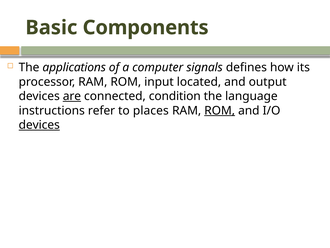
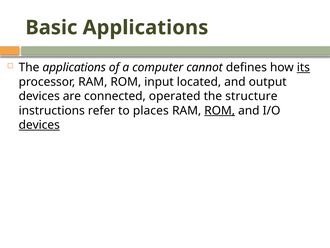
Basic Components: Components -> Applications
signals: signals -> cannot
its underline: none -> present
are underline: present -> none
condition: condition -> operated
language: language -> structure
